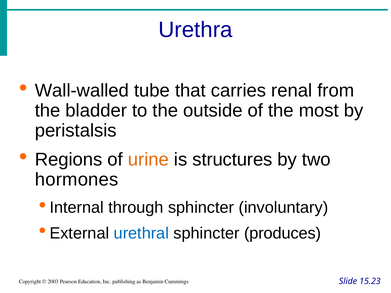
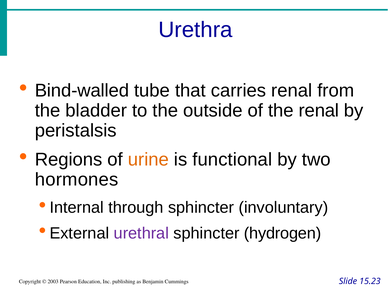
Wall-walled: Wall-walled -> Bind-walled
the most: most -> renal
structures: structures -> functional
urethral colour: blue -> purple
produces: produces -> hydrogen
